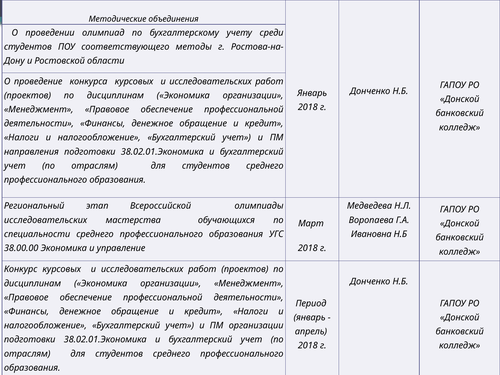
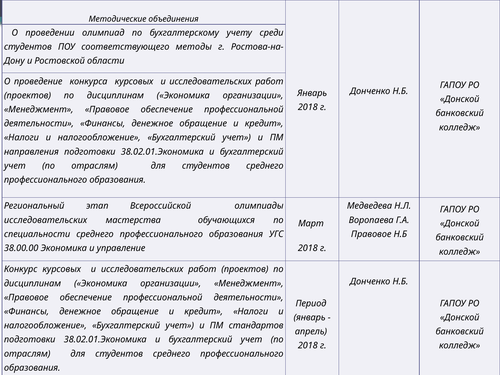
Ивановна at (371, 234): Ивановна -> Правовое
ПМ организации: организации -> стандартов
